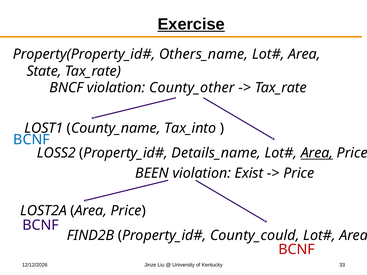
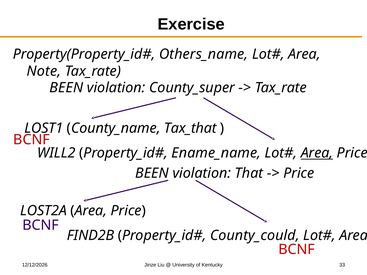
Exercise underline: present -> none
State: State -> Note
BNCF at (66, 88): BNCF -> BEEN
County_other: County_other -> County_super
Tax_into: Tax_into -> Tax_that
BCNF at (31, 140) colour: blue -> red
LOSS2: LOSS2 -> WILL2
Details_name: Details_name -> Ename_name
Exist: Exist -> That
